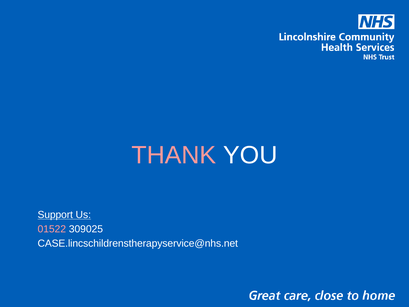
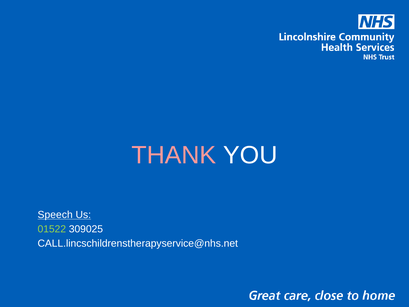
Support: Support -> Speech
01522 colour: pink -> light green
CASE.lincschildrenstherapyservice@nhs.net: CASE.lincschildrenstherapyservice@nhs.net -> CALL.lincschildrenstherapyservice@nhs.net
